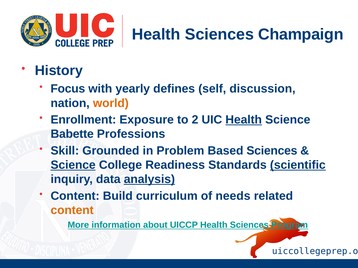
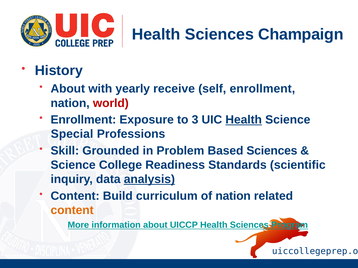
Focus at (68, 89): Focus -> About
defines: defines -> receive
self discussion: discussion -> enrollment
world colour: orange -> red
2: 2 -> 3
Babette: Babette -> Special
Science at (73, 165) underline: present -> none
scientific underline: present -> none
of needs: needs -> nation
